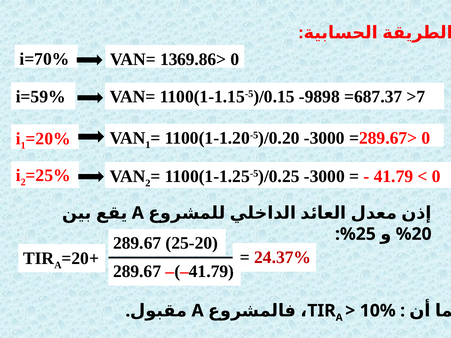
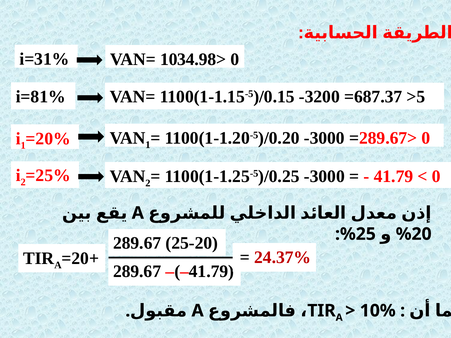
i=70%: i=70% -> i=31%
1369.86>: 1369.86> -> 1034.98>
i=59%: i=59% -> i=81%
-9898: -9898 -> -3200
>7: >7 -> >5
